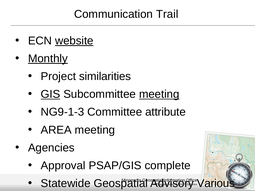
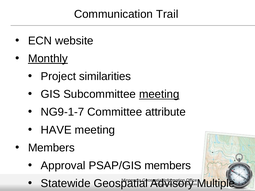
website underline: present -> none
GIS underline: present -> none
NG9-1-3: NG9-1-3 -> NG9-1-7
AREA at (56, 130): AREA -> HAVE
Agencies at (51, 148): Agencies -> Members
PSAP/GIS complete: complete -> members
Various: Various -> Multiple
